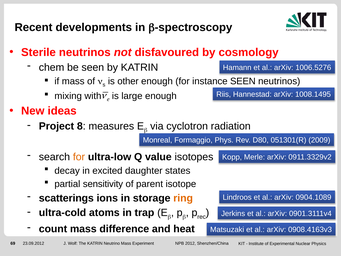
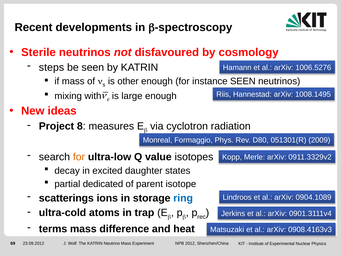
chem: chem -> steps
sensitivity: sensitivity -> dedicated
ring colour: orange -> blue
count: count -> terms
